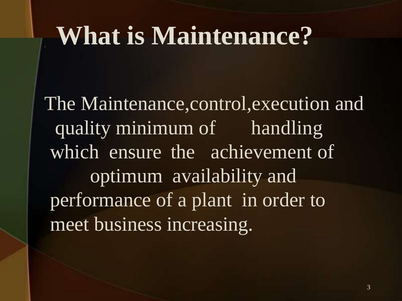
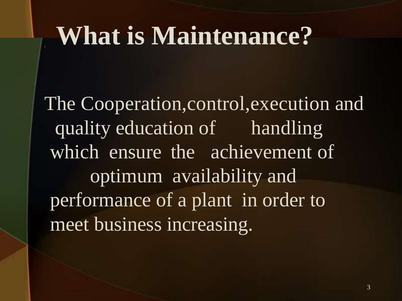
Maintenance,control,execution: Maintenance,control,execution -> Cooperation,control,execution
minimum: minimum -> education
